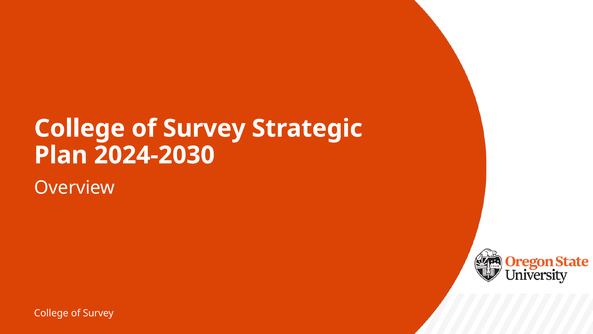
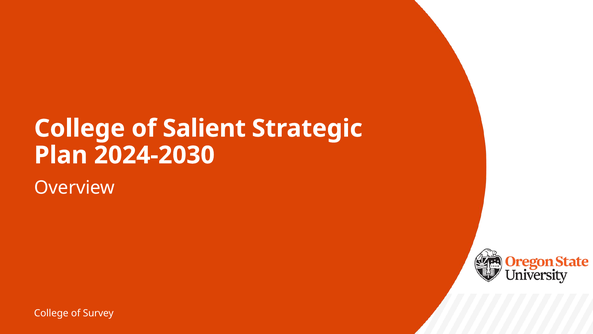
Survey at (204, 128): Survey -> Salient
